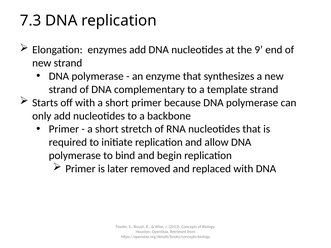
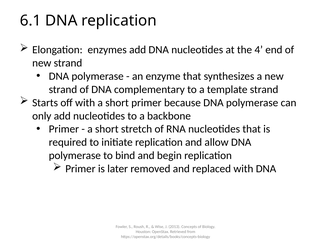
7.3: 7.3 -> 6.1
9: 9 -> 4
